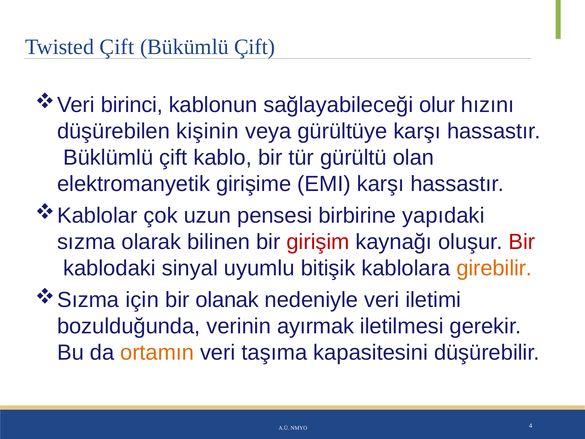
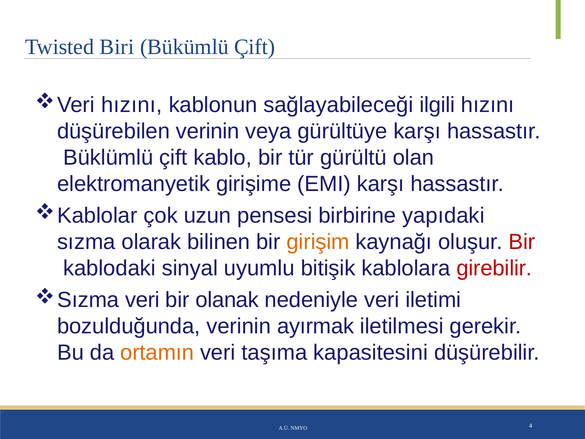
Twisted Çift: Çift -> Biri
birinci at (132, 105): birinci -> hızını
olur: olur -> ilgili
düşürebilen kişinin: kişinin -> verinin
girişim colour: red -> orange
girebilir colour: orange -> red
için at (142, 300): için -> veri
